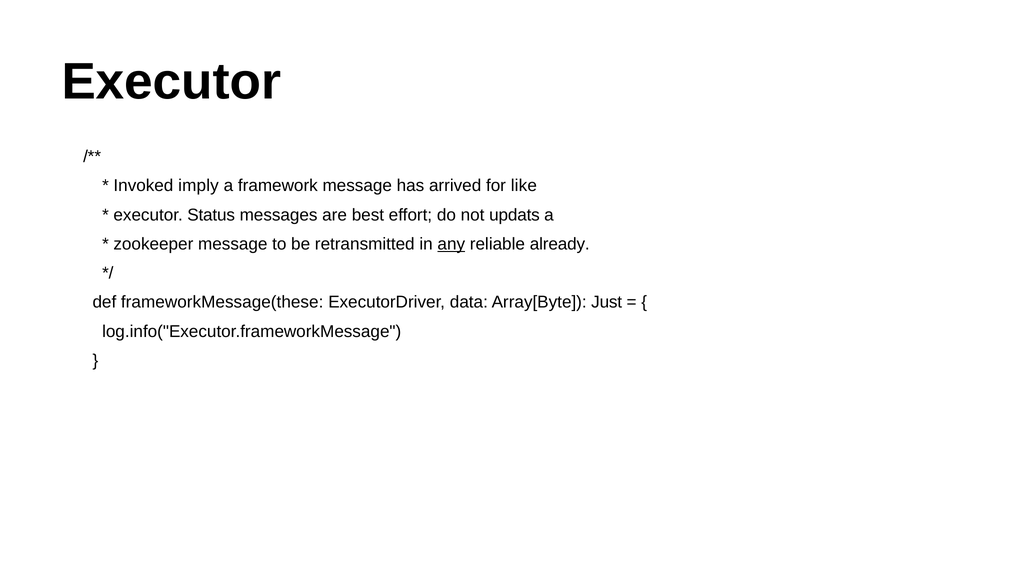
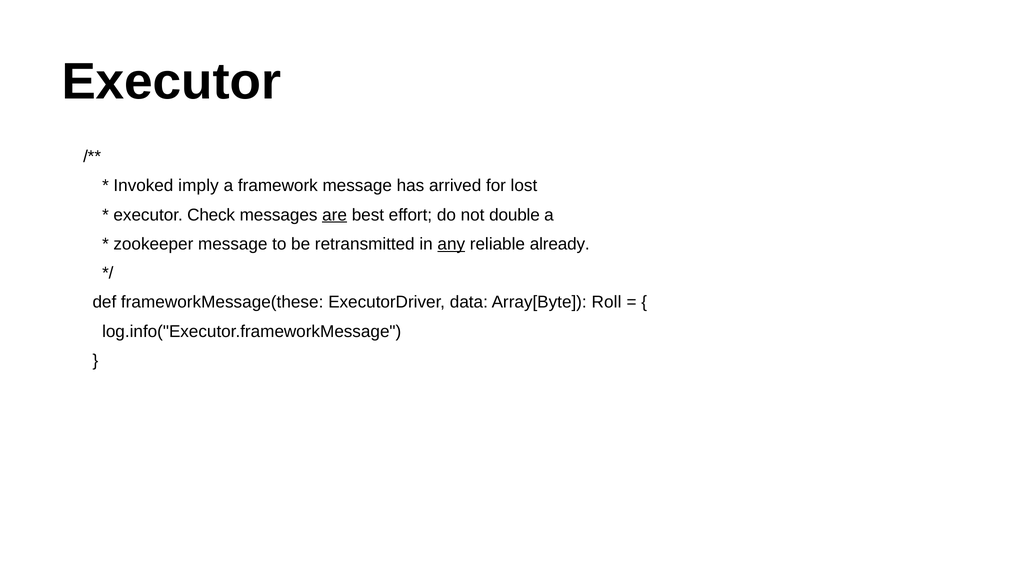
like: like -> lost
Status: Status -> Check
are underline: none -> present
updats: updats -> double
Just: Just -> Roll
